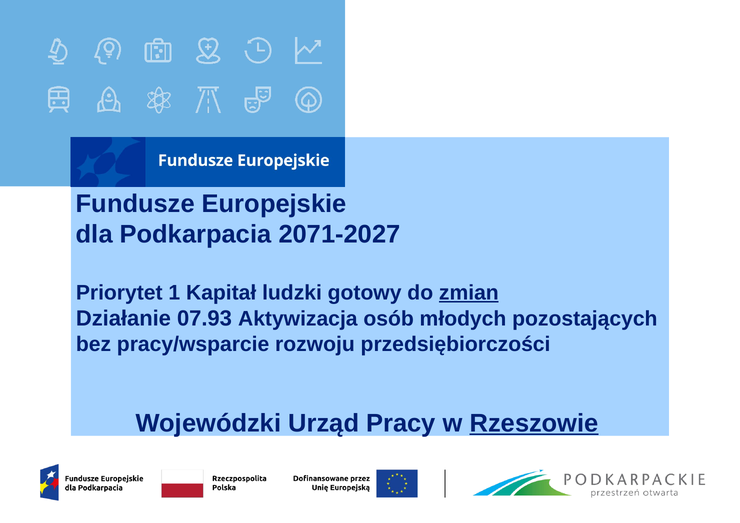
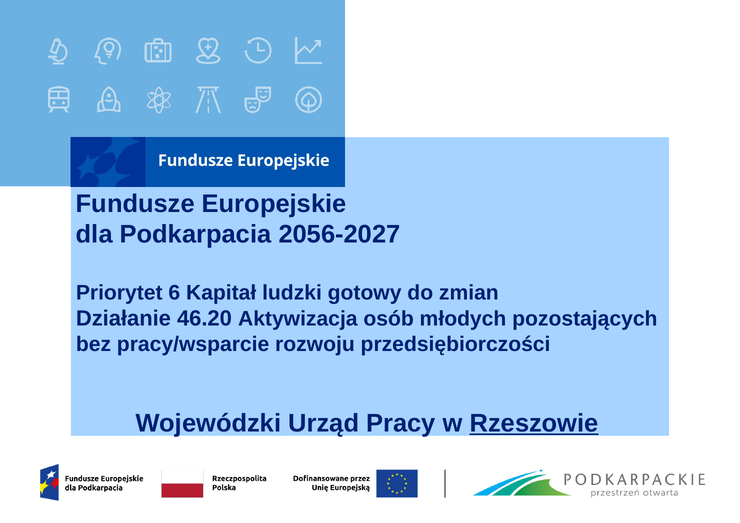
2071-2027: 2071-2027 -> 2056-2027
1: 1 -> 6
zmian underline: present -> none
07.93: 07.93 -> 46.20
